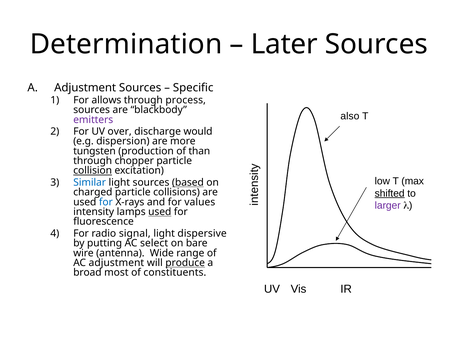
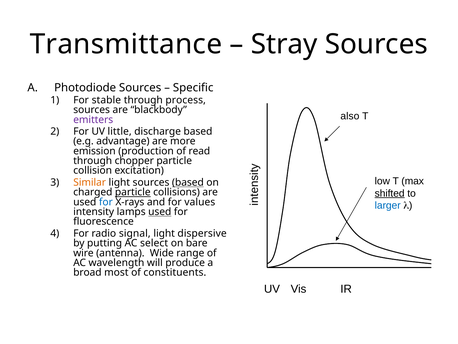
Determination: Determination -> Transmittance
Later: Later -> Stray
A Adjustment: Adjustment -> Photodiode
allows: allows -> stable
over: over -> little
discharge would: would -> based
dispersion: dispersion -> advantage
tungsten: tungsten -> emission
than: than -> read
collision underline: present -> none
Similar colour: blue -> orange
particle at (133, 192) underline: none -> present
larger colour: purple -> blue
AC adjustment: adjustment -> wavelength
produce underline: present -> none
